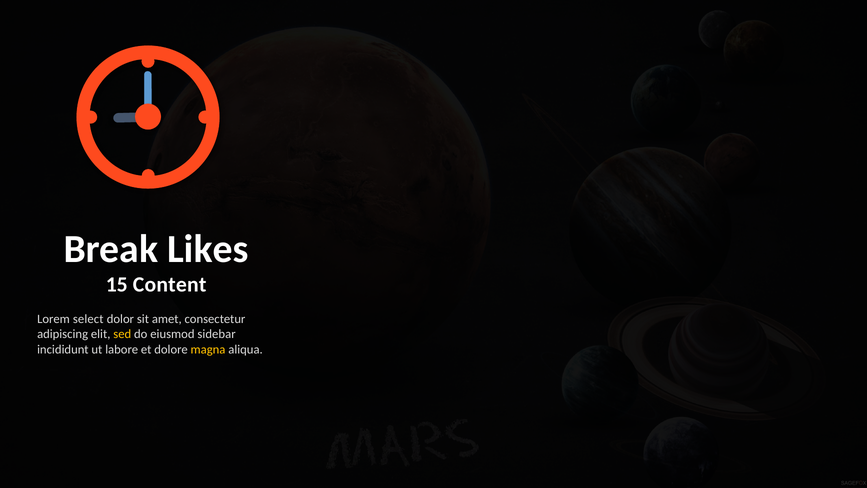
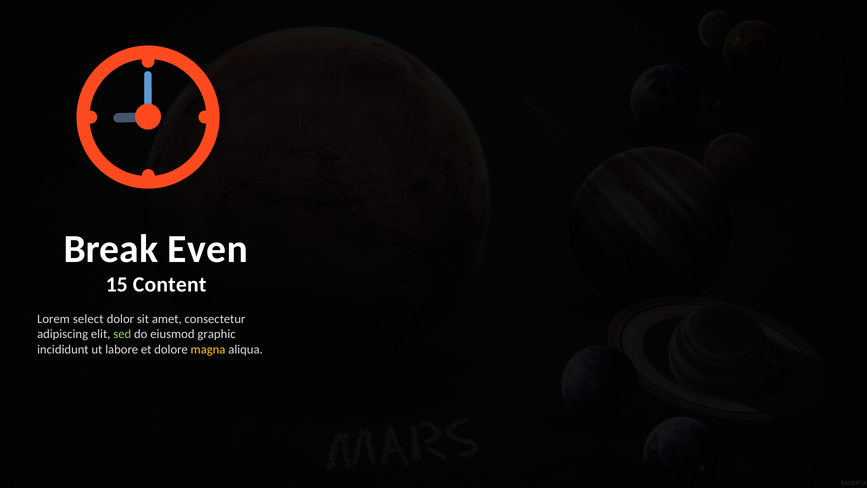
Likes: Likes -> Even
sed colour: yellow -> light green
sidebar: sidebar -> graphic
